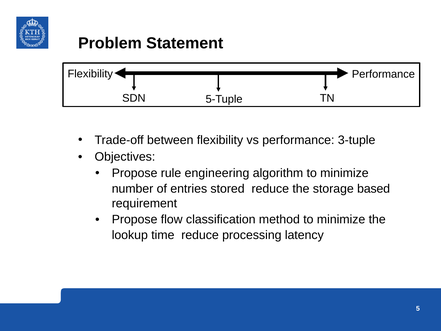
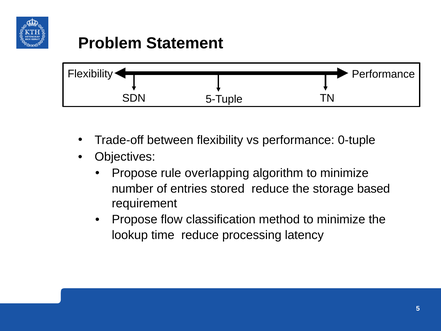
3-tuple: 3-tuple -> 0-tuple
engineering: engineering -> overlapping
